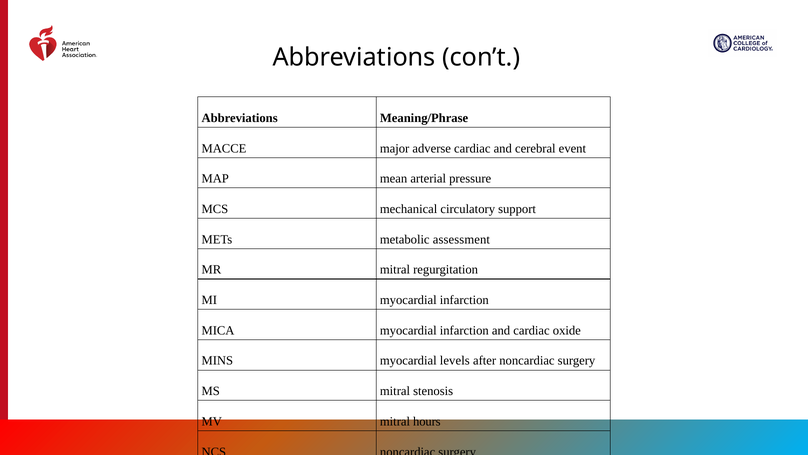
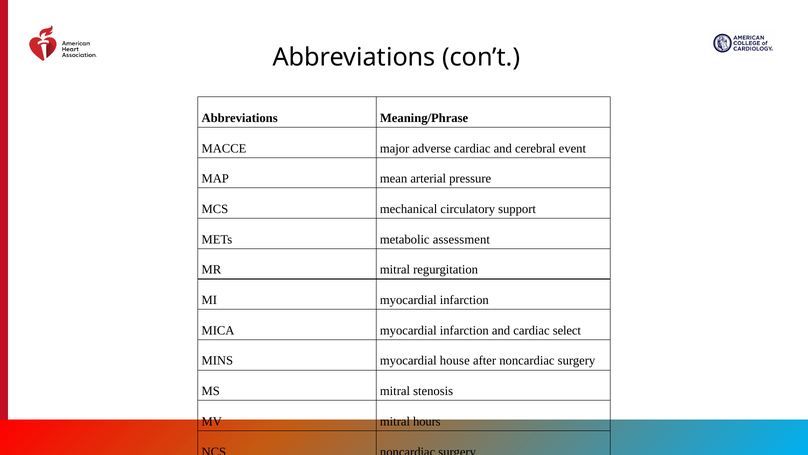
oxide: oxide -> select
levels: levels -> house
